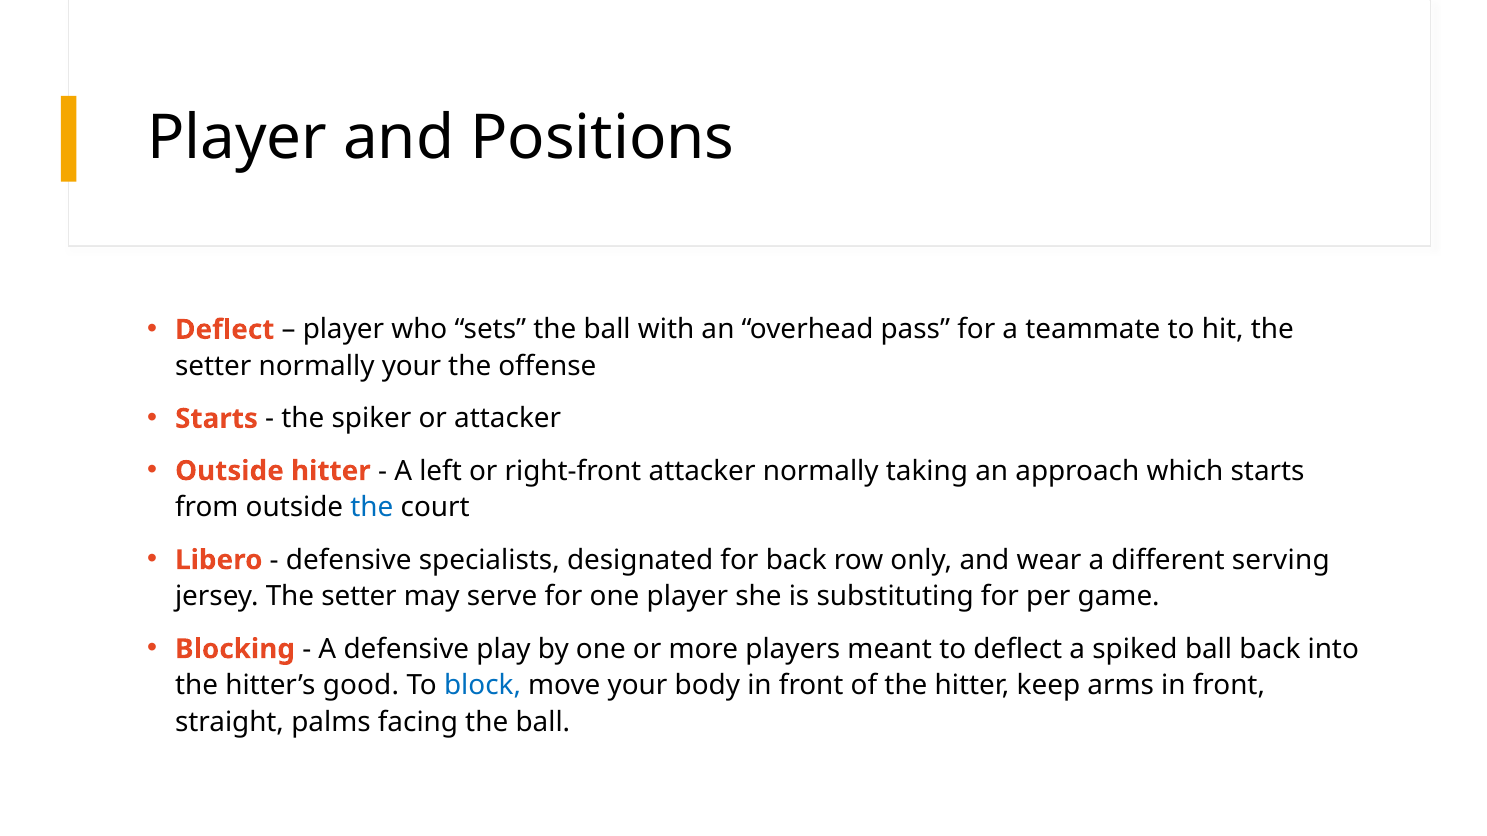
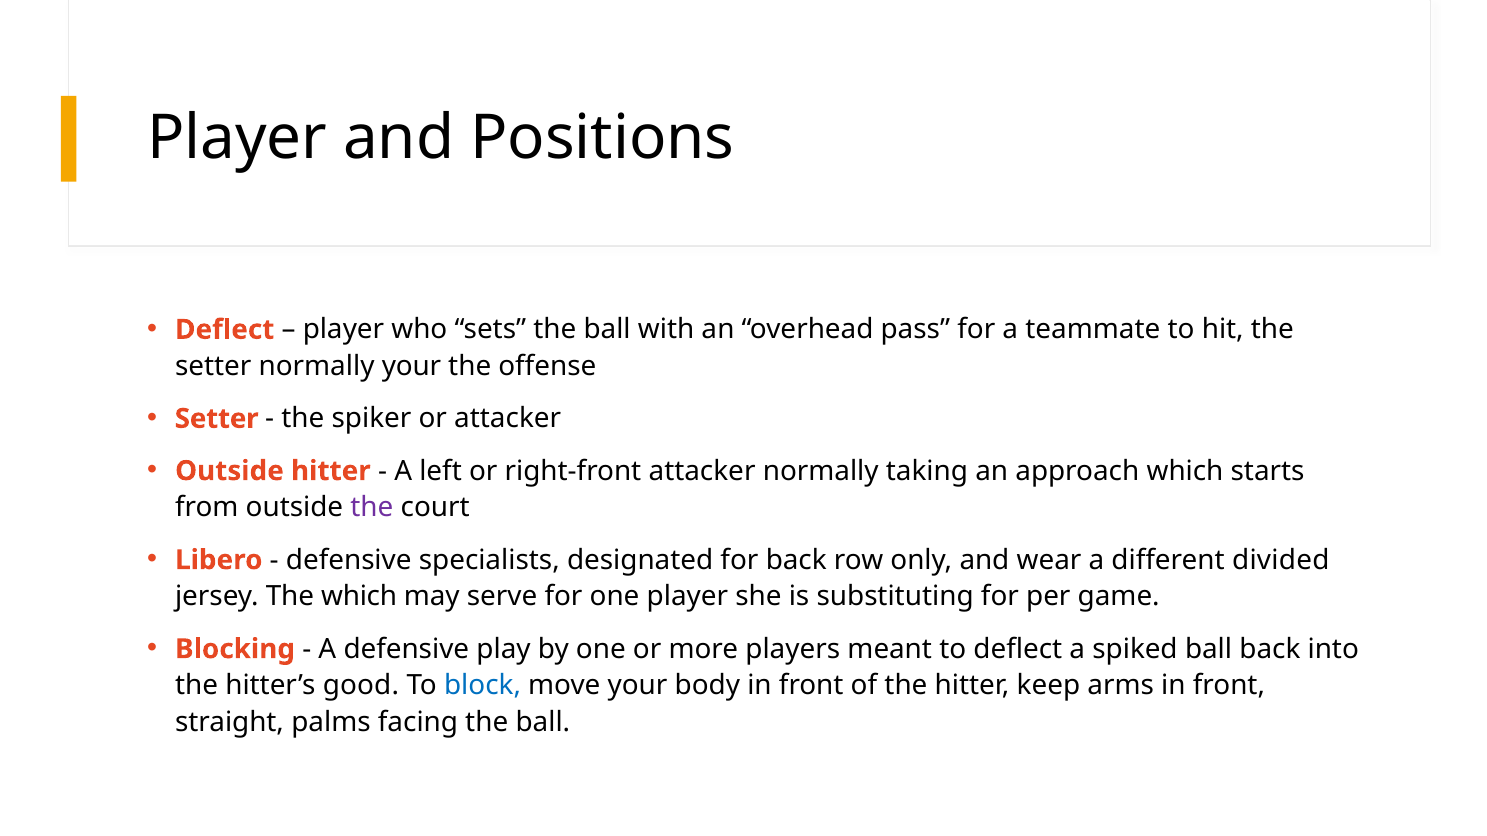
Starts at (217, 419): Starts -> Setter
the at (372, 508) colour: blue -> purple
serving: serving -> divided
jersey The setter: setter -> which
